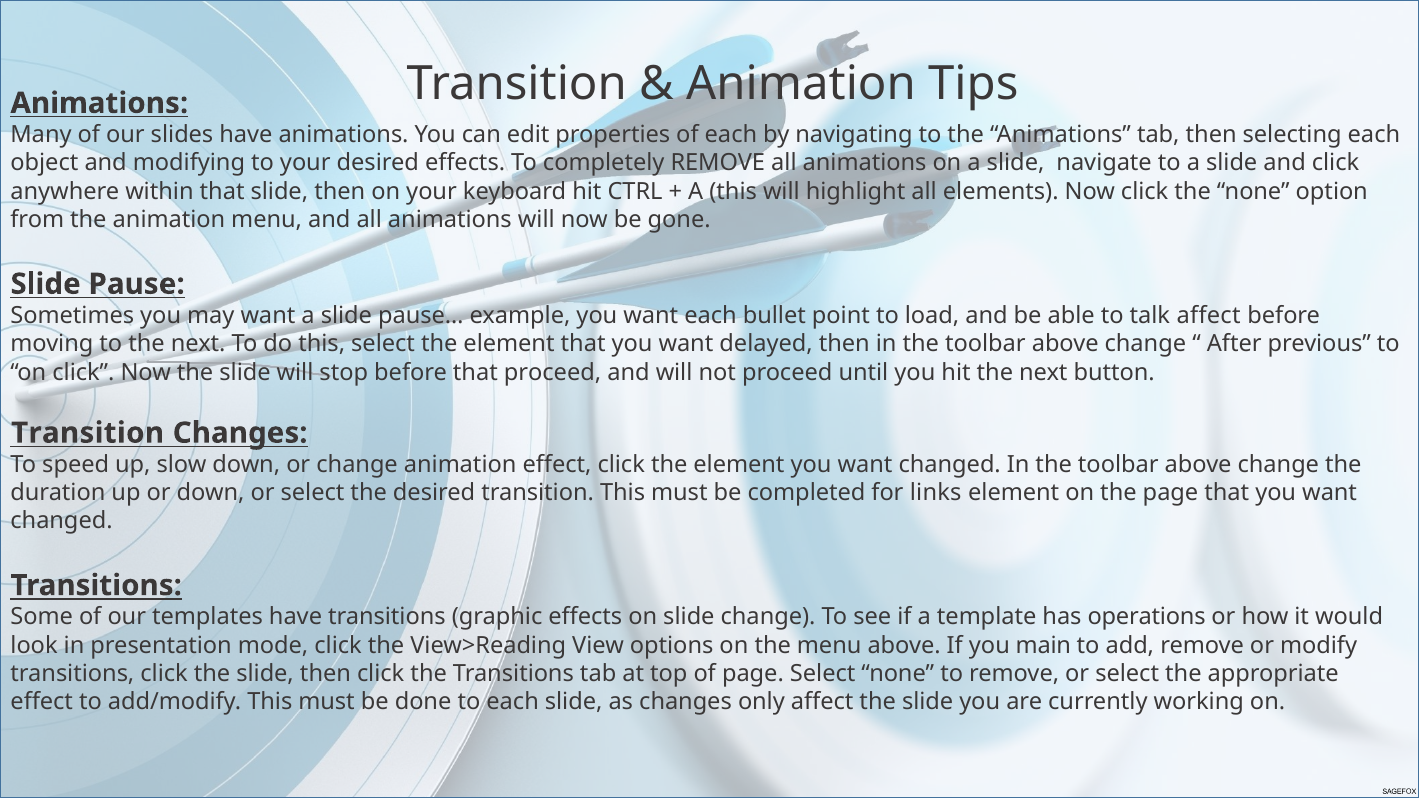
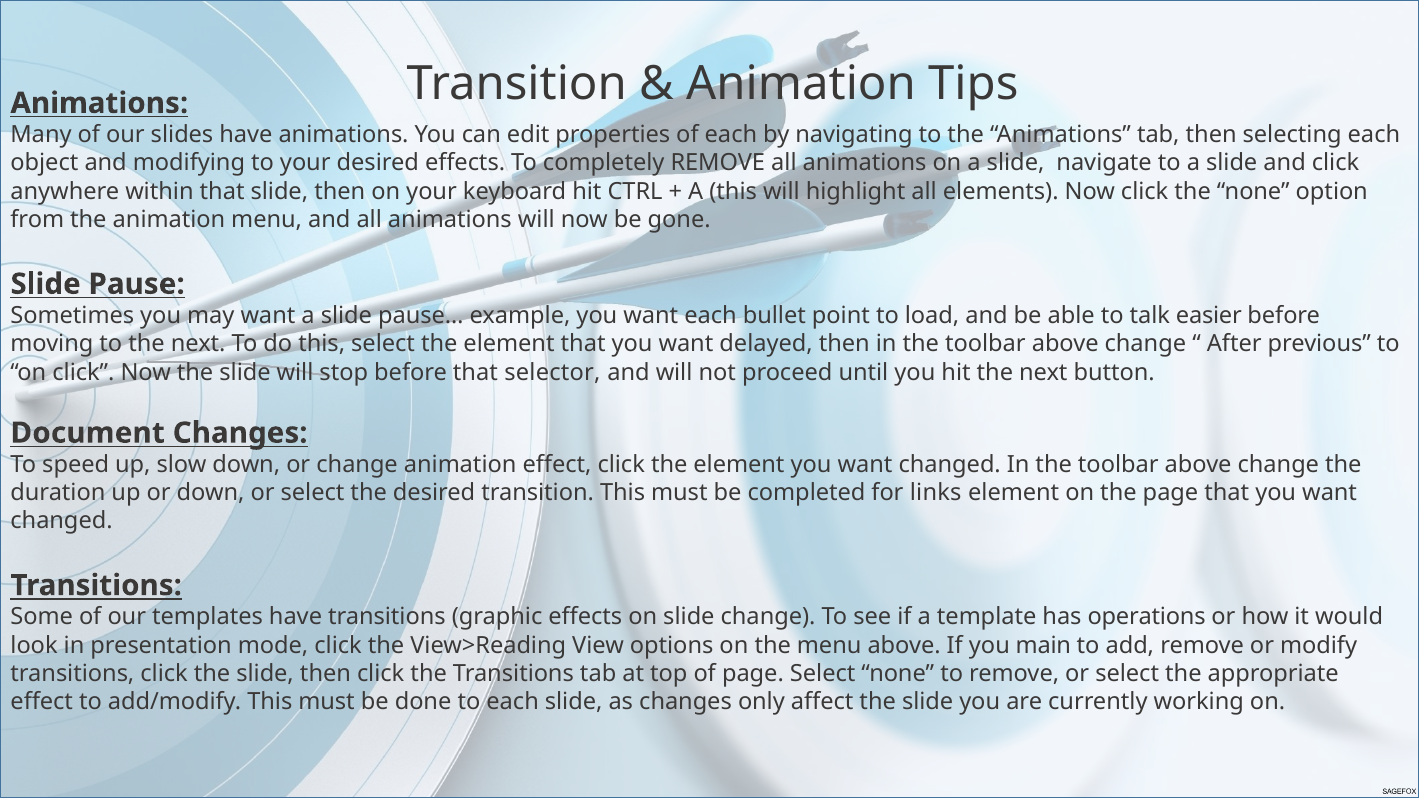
talk affect: affect -> easier
that proceed: proceed -> selector
Transition at (88, 433): Transition -> Document
